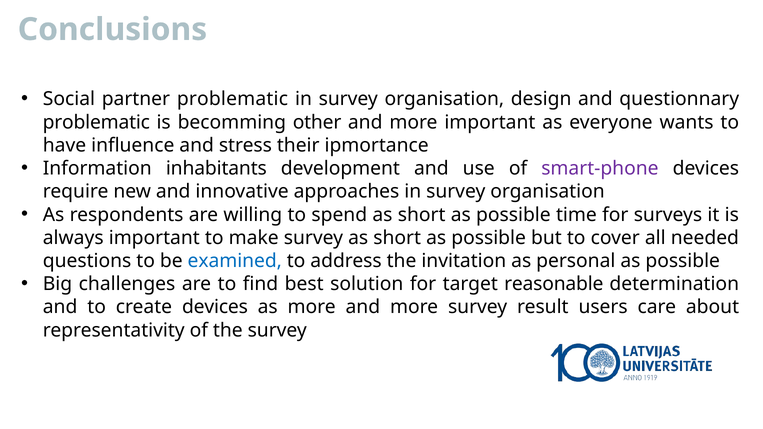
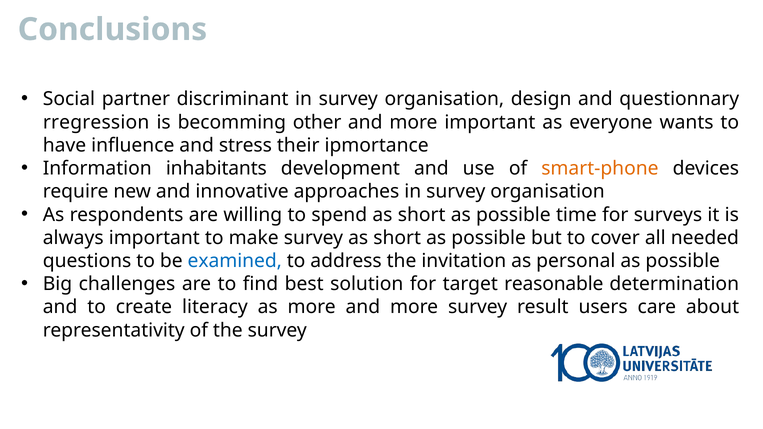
partner problematic: problematic -> discriminant
problematic at (96, 122): problematic -> rregression
smart-phone colour: purple -> orange
create devices: devices -> literacy
